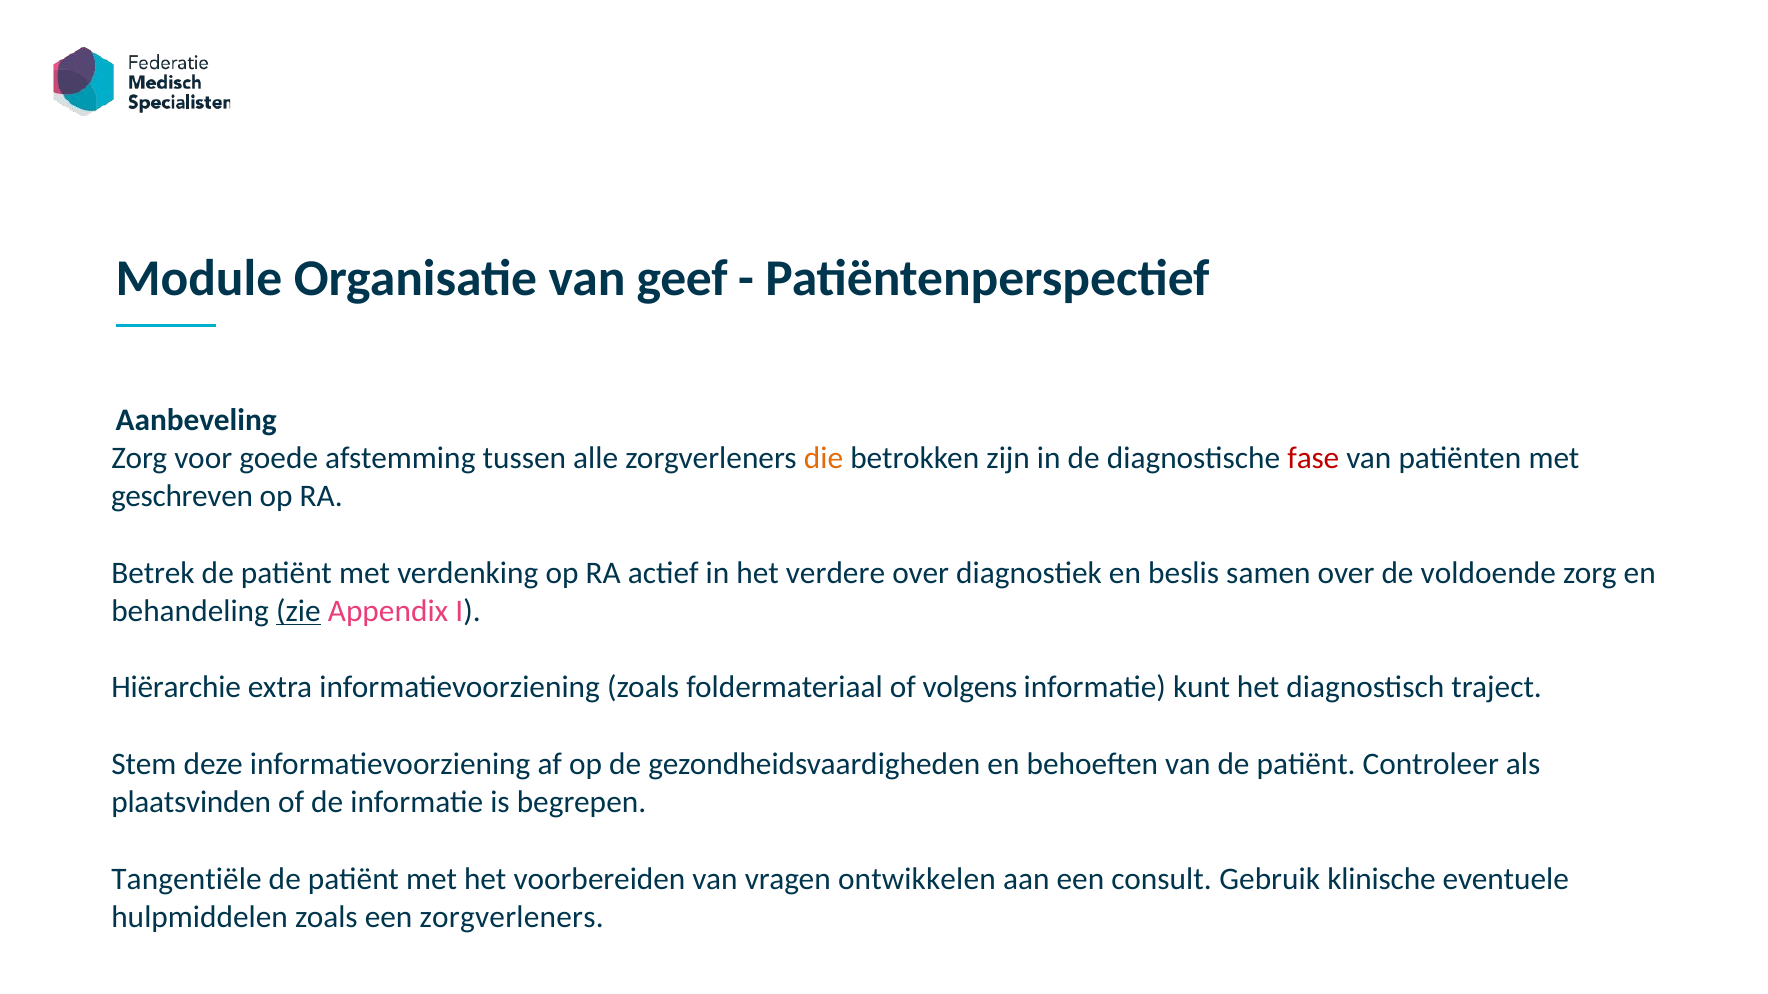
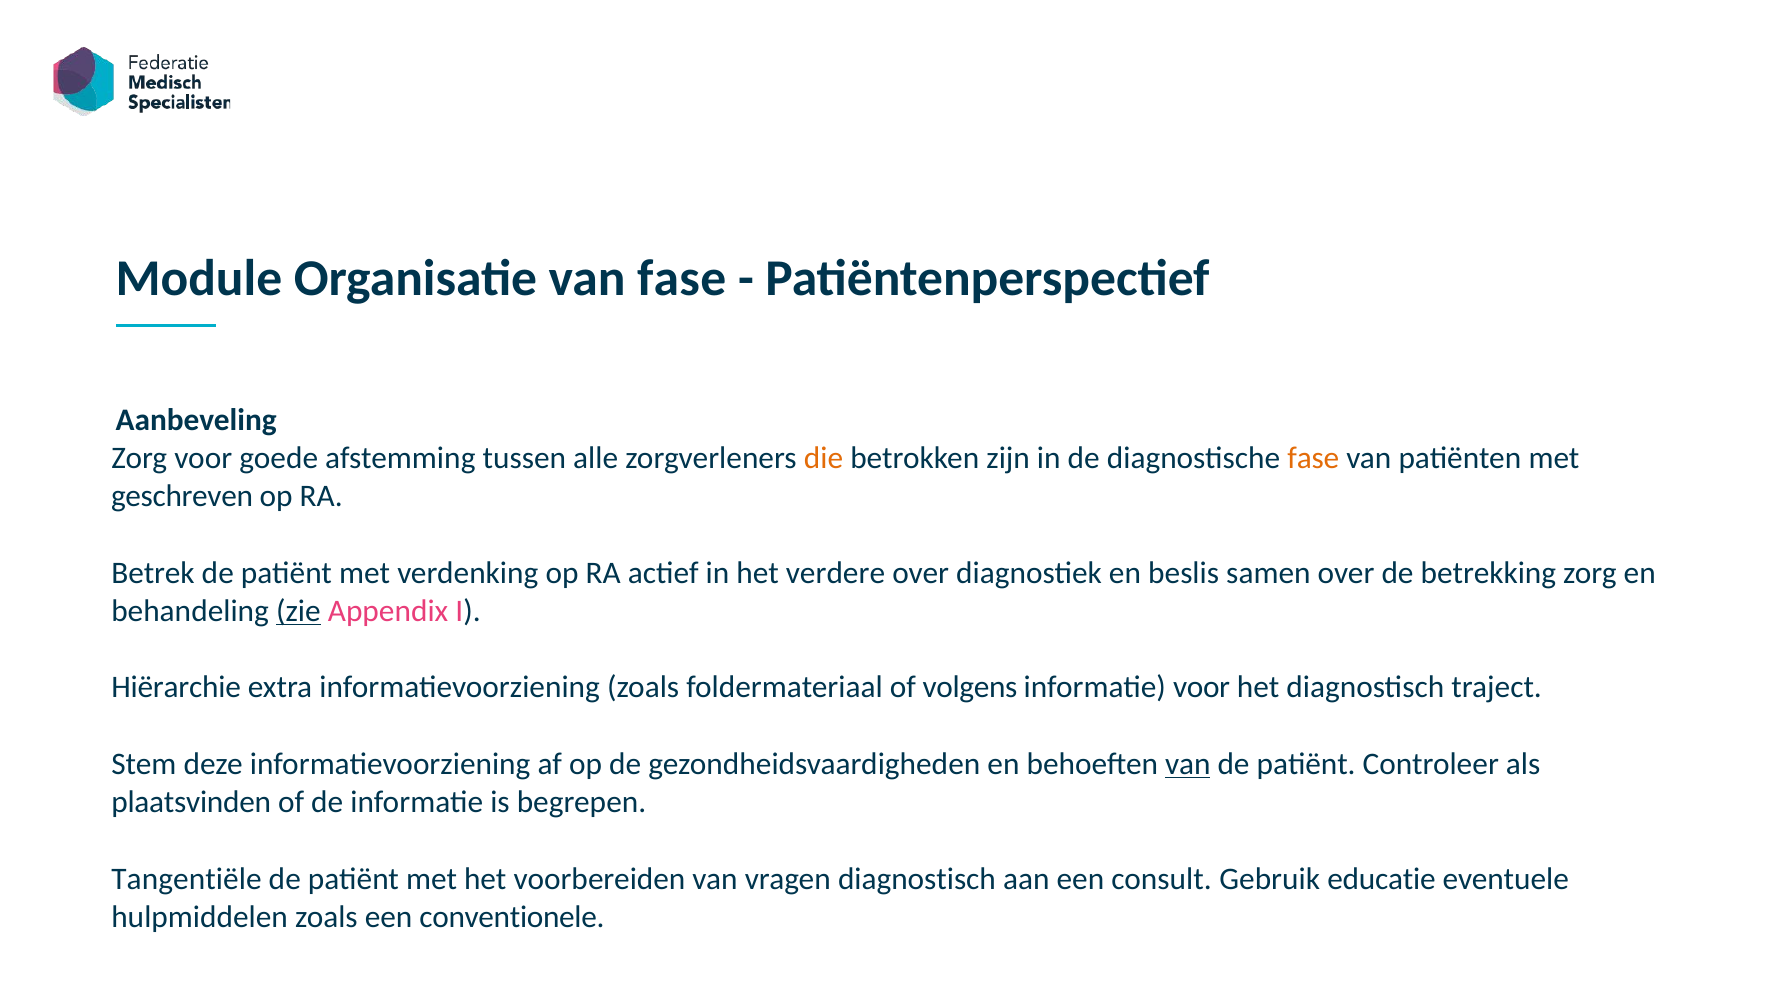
van geef: geef -> fase
fase at (1313, 458) colour: red -> orange
voldoende: voldoende -> betrekking
informatie kunt: kunt -> voor
van at (1188, 764) underline: none -> present
vragen ontwikkelen: ontwikkelen -> diagnostisch
klinische: klinische -> educatie
een zorgverleners: zorgverleners -> conventionele
